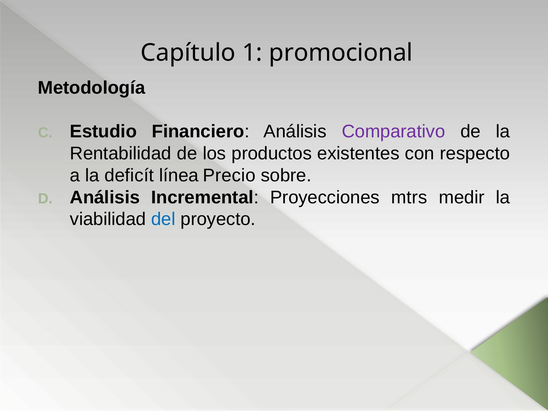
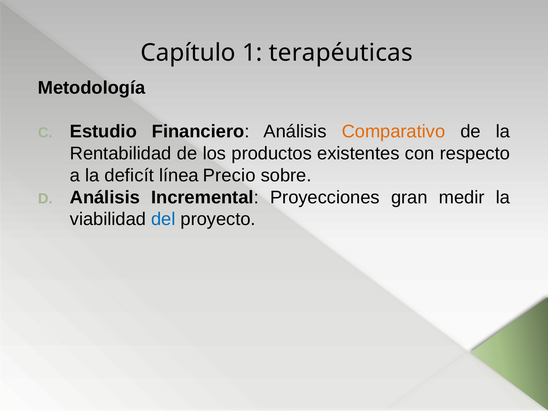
promocional: promocional -> terapéuticas
Comparativo colour: purple -> orange
mtrs: mtrs -> gran
